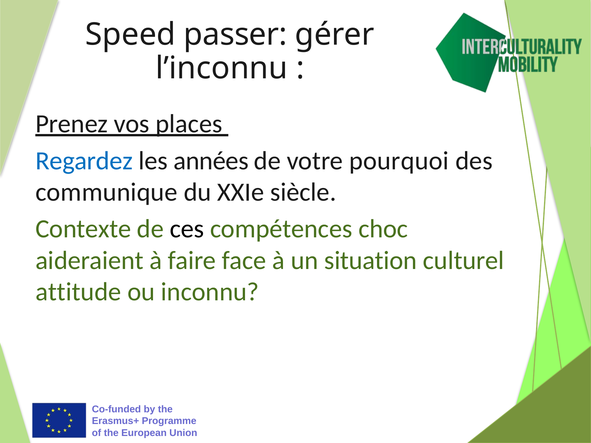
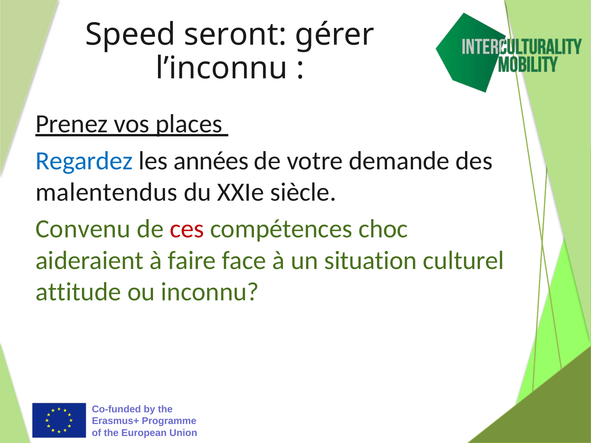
passer: passer -> seront
pourquoi: pourquoi -> demande
communique: communique -> malentendus
Contexte: Contexte -> Convenu
ces colour: black -> red
